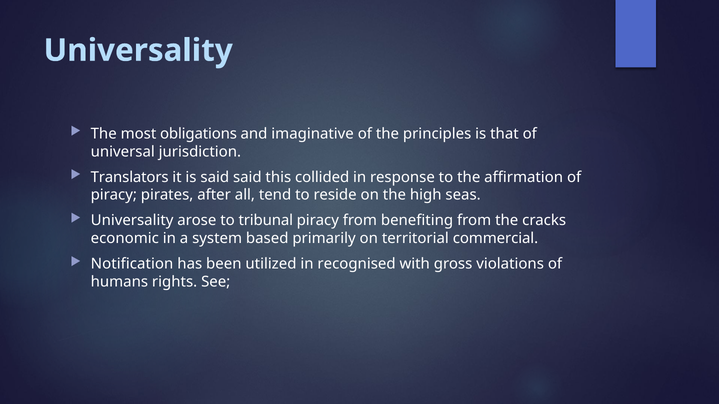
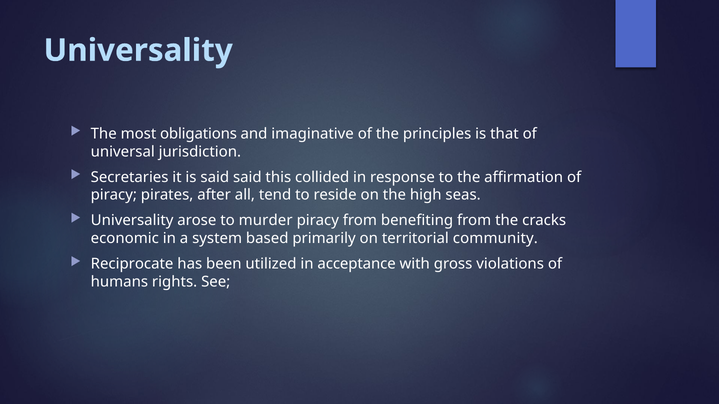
Translators: Translators -> Secretaries
tribunal: tribunal -> murder
commercial: commercial -> community
Notification: Notification -> Reciprocate
recognised: recognised -> acceptance
